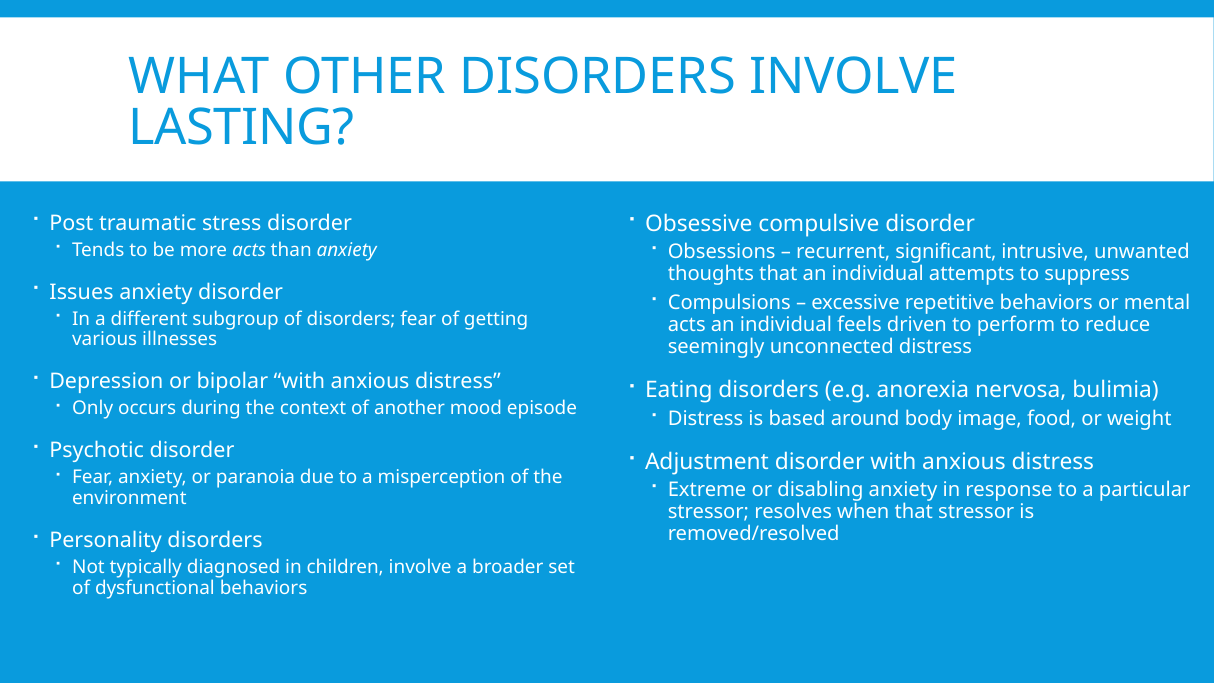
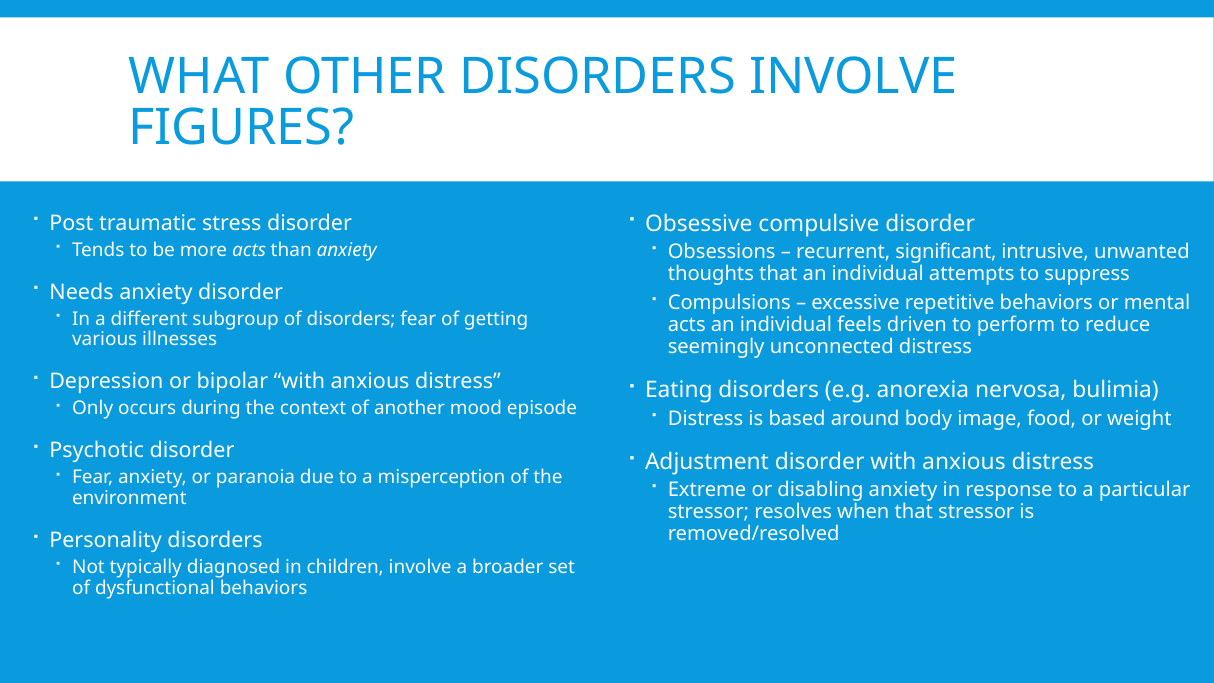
LASTING: LASTING -> FIGURES
Issues: Issues -> Needs
